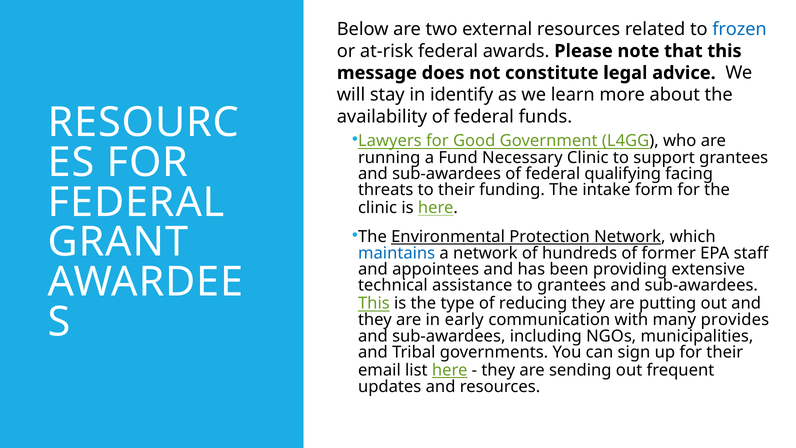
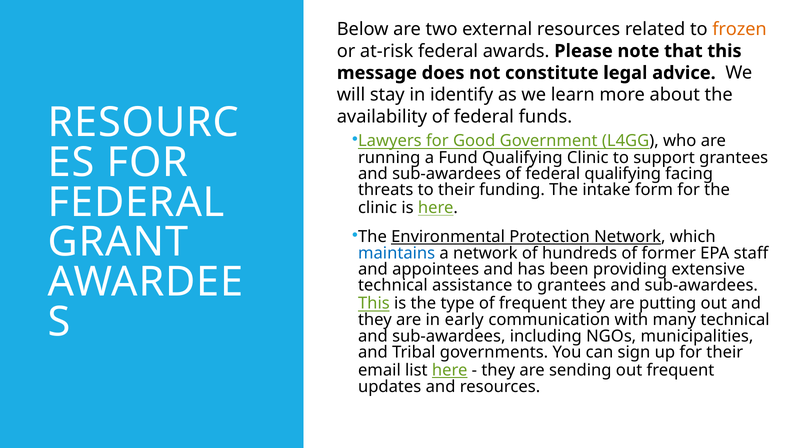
frozen colour: blue -> orange
Fund Necessary: Necessary -> Qualifying
of reducing: reducing -> frequent
many provides: provides -> technical
